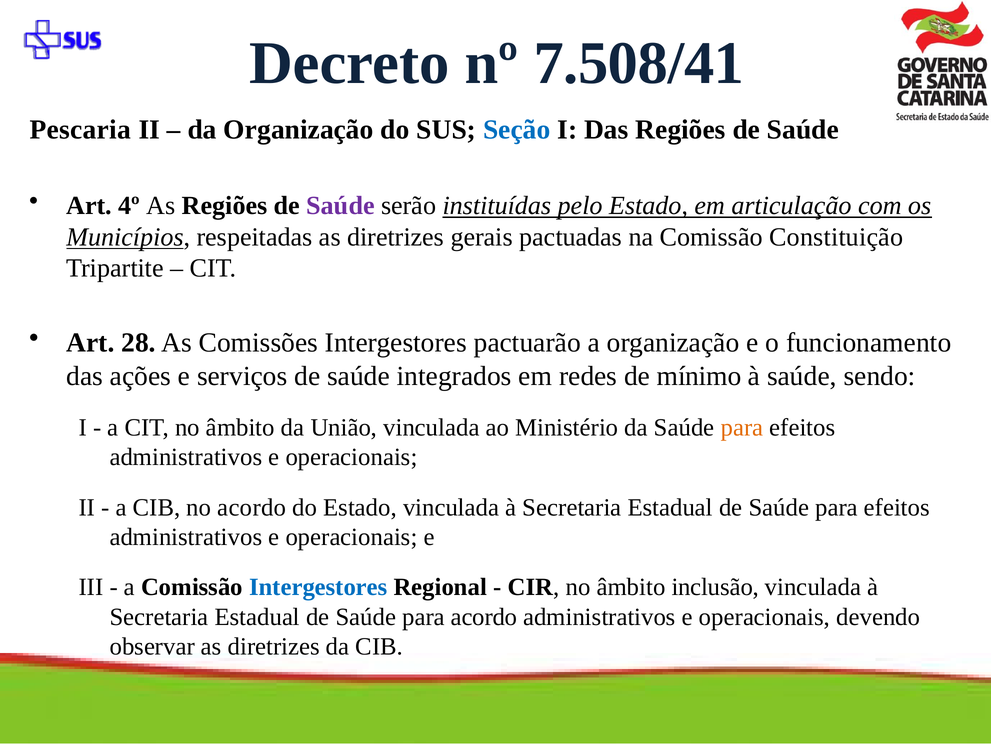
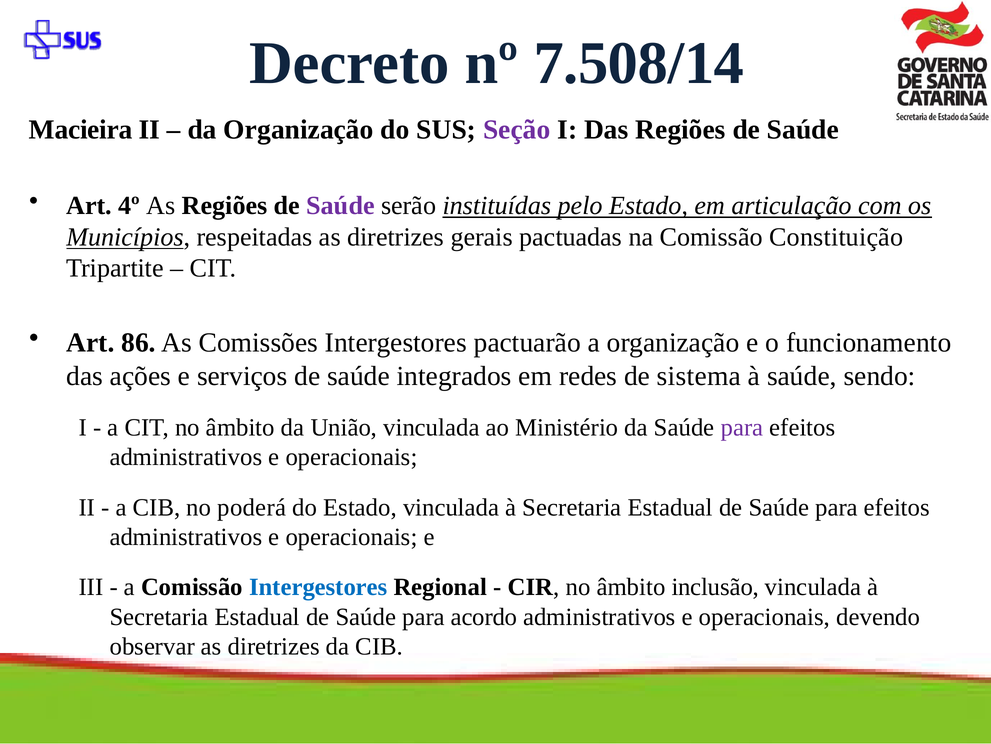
7.508/41: 7.508/41 -> 7.508/14
Pescaria: Pescaria -> Macieira
Seção colour: blue -> purple
28: 28 -> 86
mínimo: mínimo -> sistema
para at (742, 427) colour: orange -> purple
no acordo: acordo -> poderá
